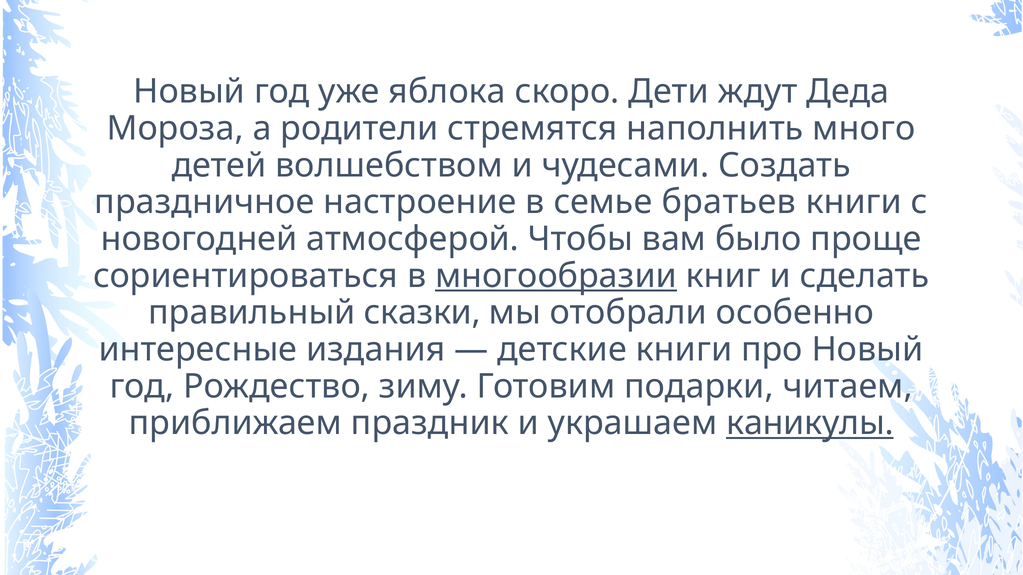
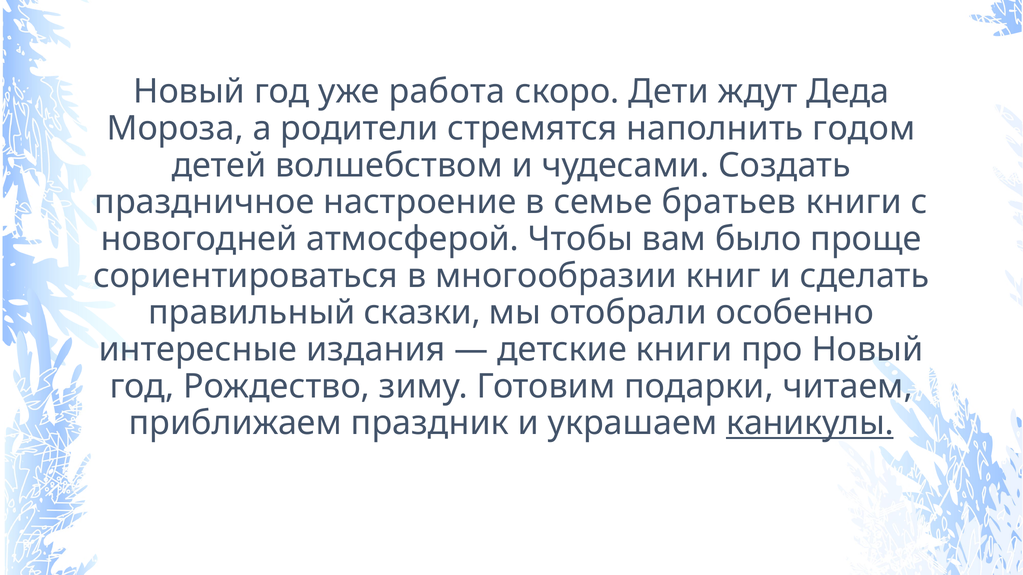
яблока: яблока -> работа
много: много -> годом
многообразии underline: present -> none
